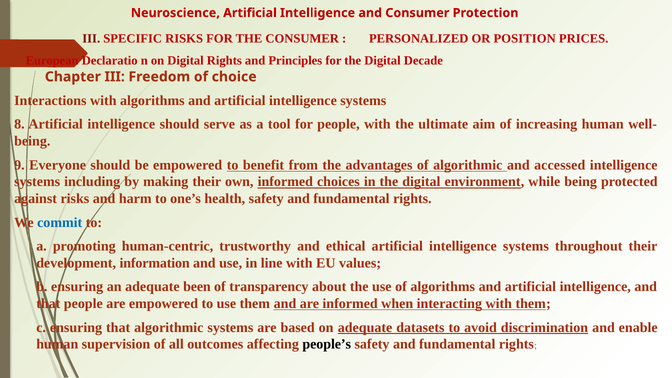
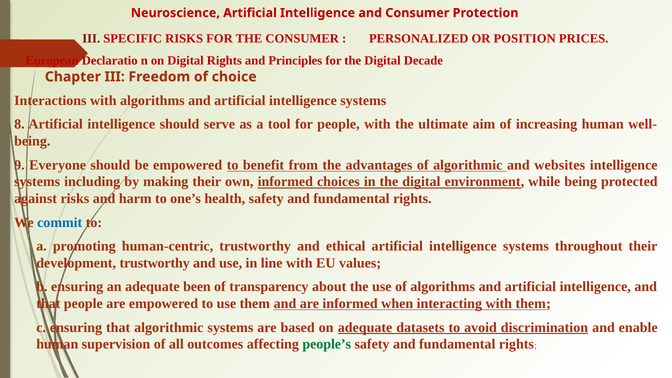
accessed: accessed -> websites
development information: information -> trustworthy
people’s colour: black -> green
